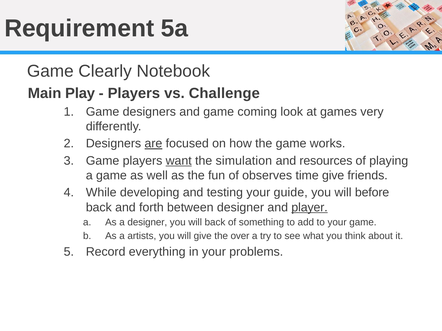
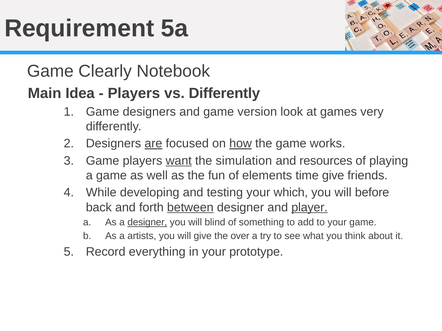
Play: Play -> Idea
vs Challenge: Challenge -> Differently
coming: coming -> version
how underline: none -> present
observes: observes -> elements
guide: guide -> which
between underline: none -> present
designer at (147, 223) underline: none -> present
will back: back -> blind
problems: problems -> prototype
